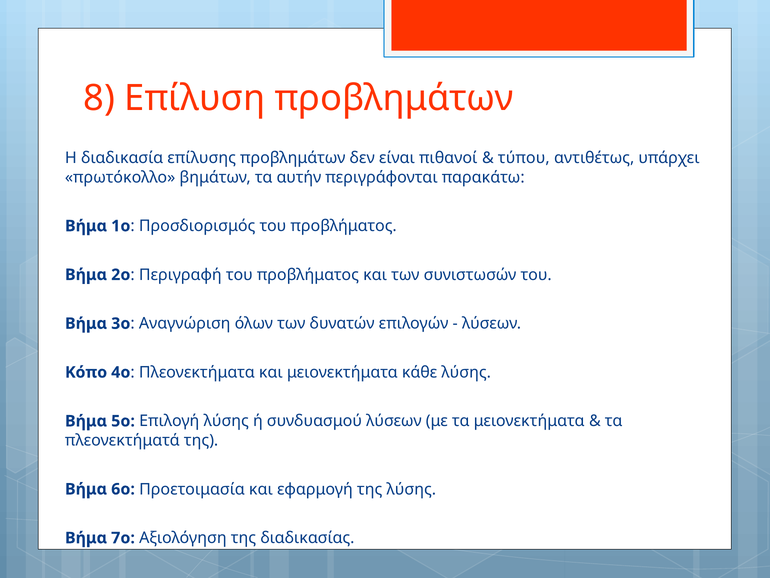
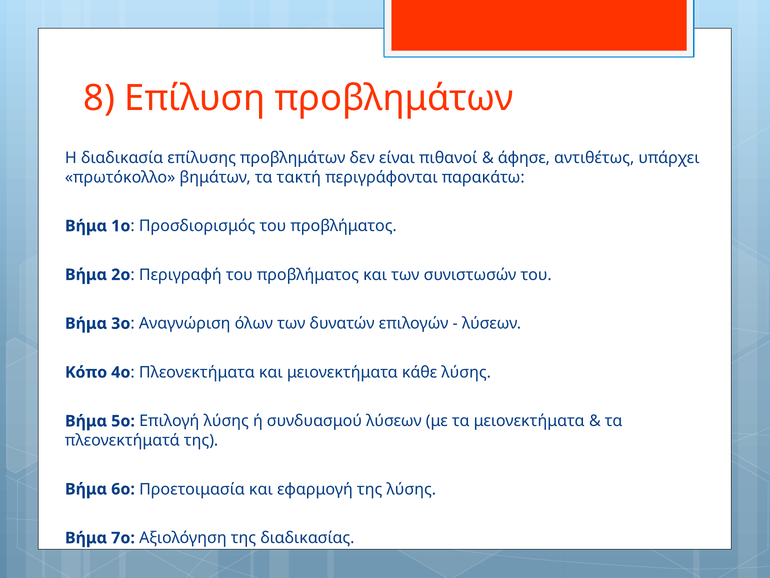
τύπου: τύπου -> άφησε
αυτήν: αυτήν -> τακτή
